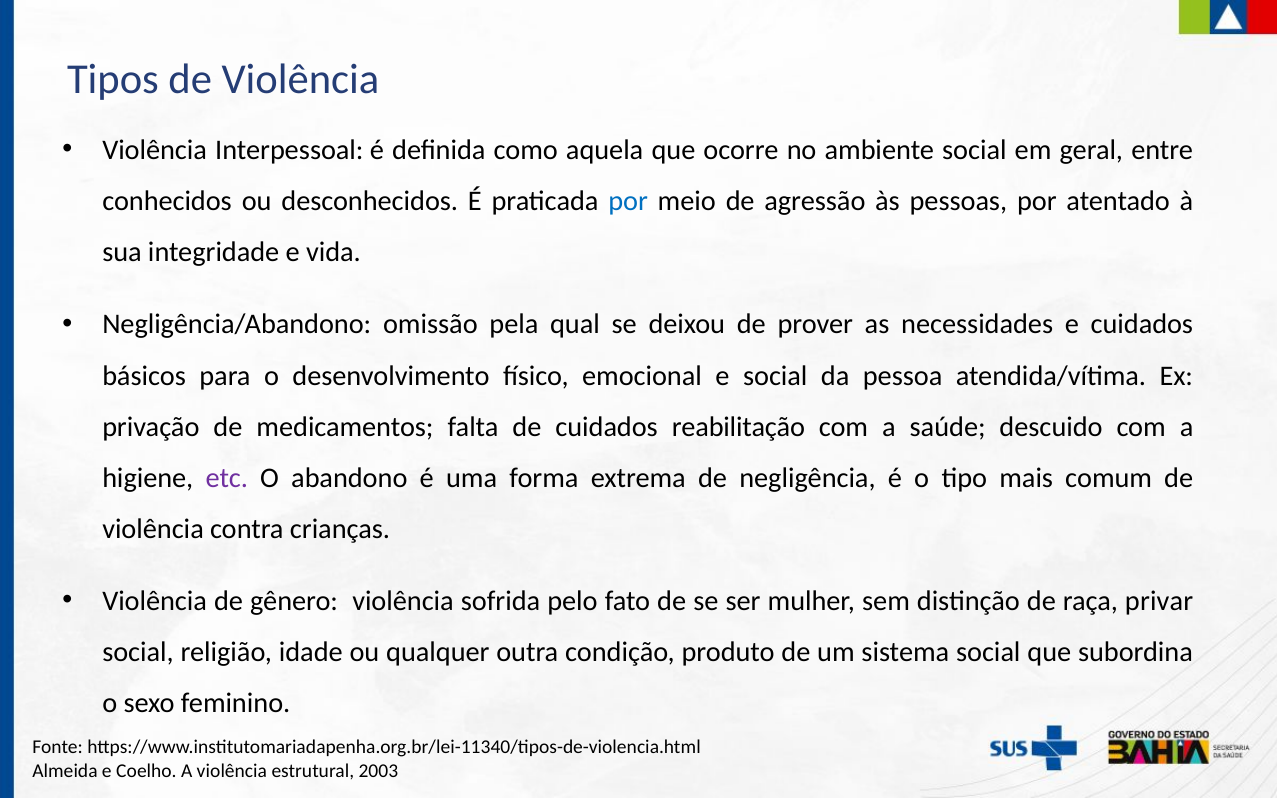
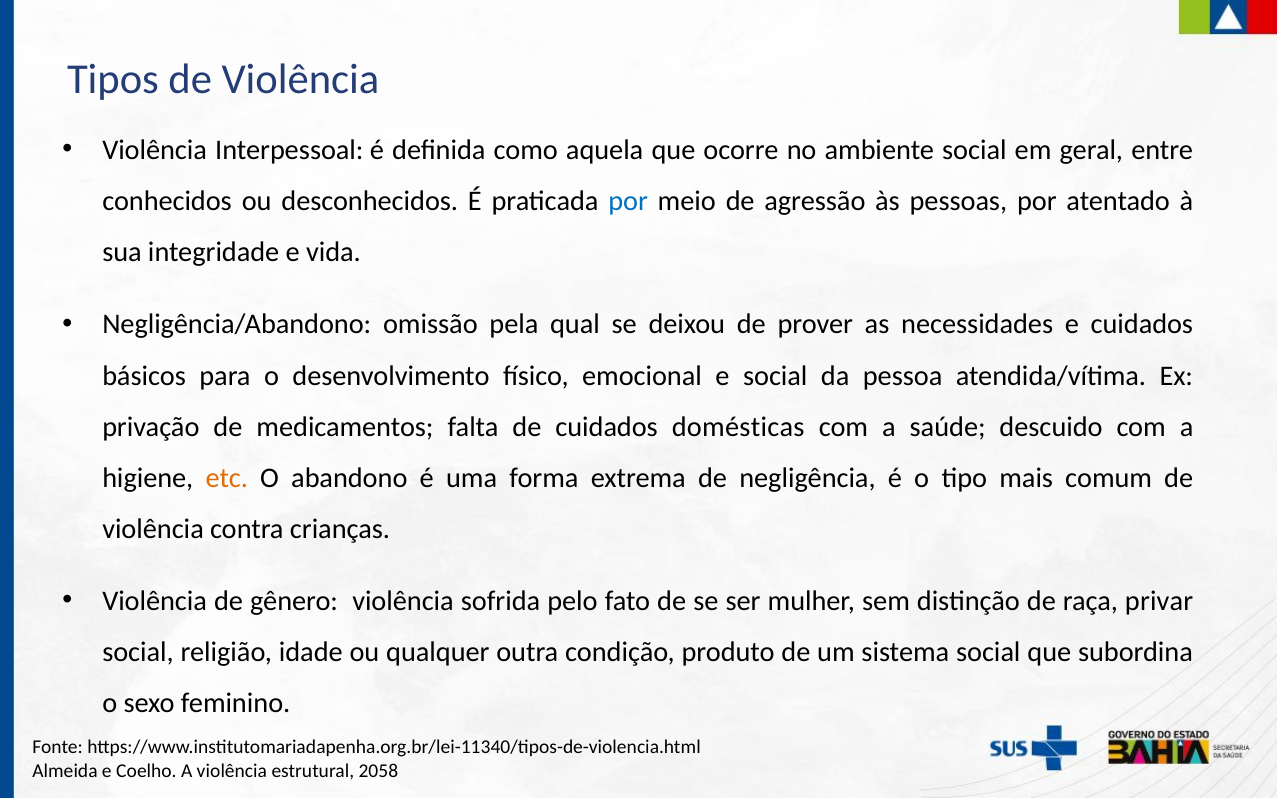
reabilitação: reabilitação -> domésticas
etc colour: purple -> orange
2003: 2003 -> 2058
